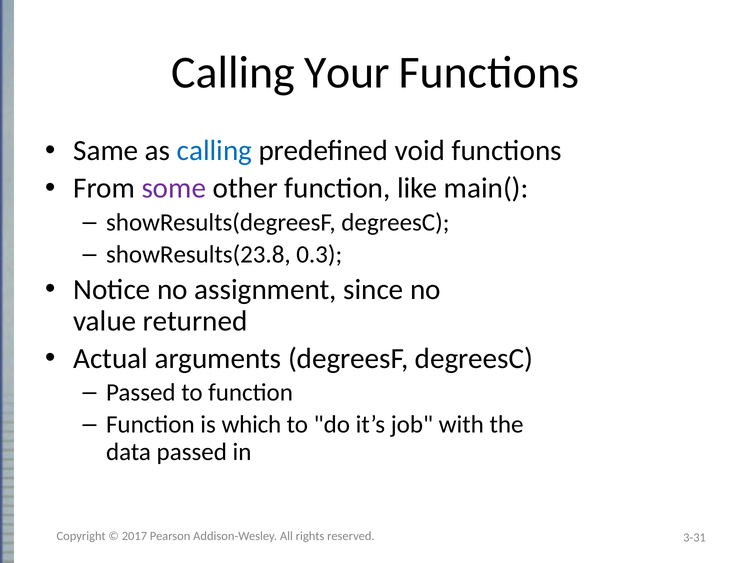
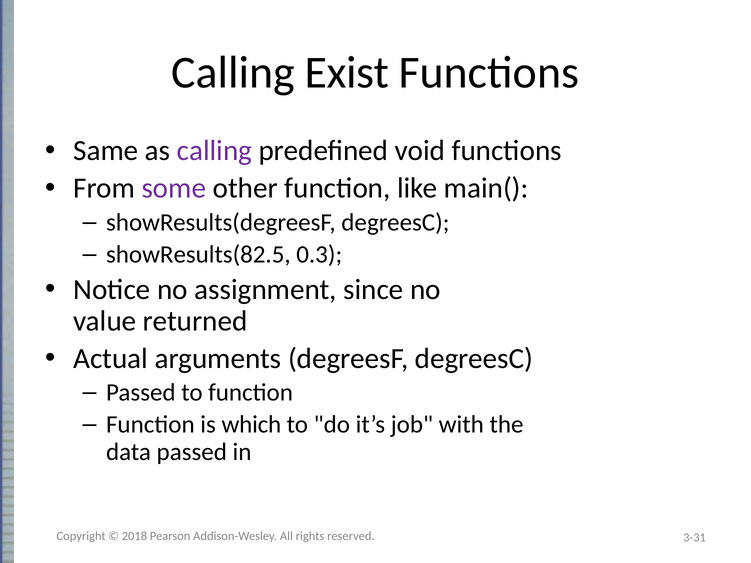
Your: Your -> Exist
calling at (214, 151) colour: blue -> purple
showResults(23.8: showResults(23.8 -> showResults(82.5
2017: 2017 -> 2018
